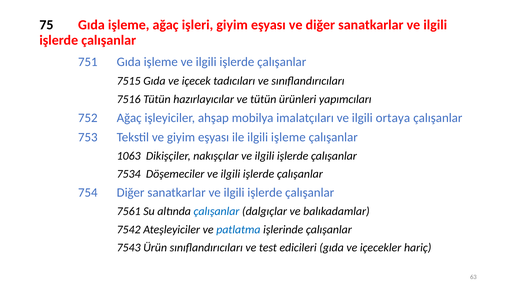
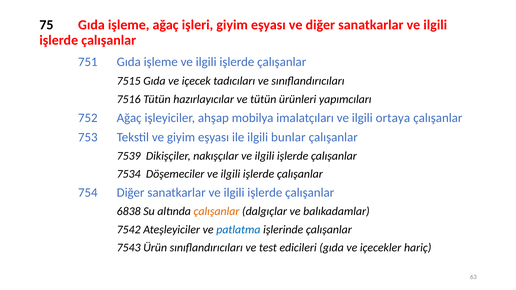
ilgili işleme: işleme -> bunlar
1063: 1063 -> 7539
7561: 7561 -> 6838
çalışanlar at (217, 212) colour: blue -> orange
